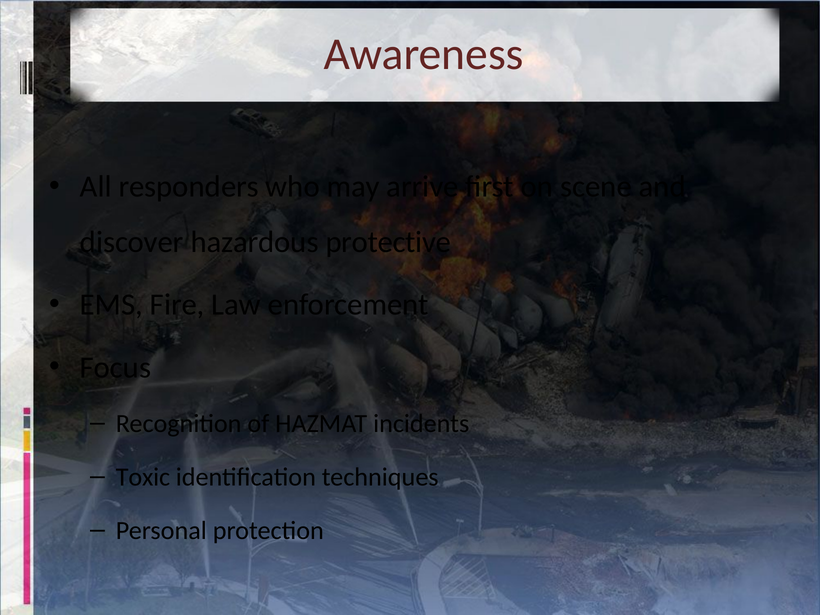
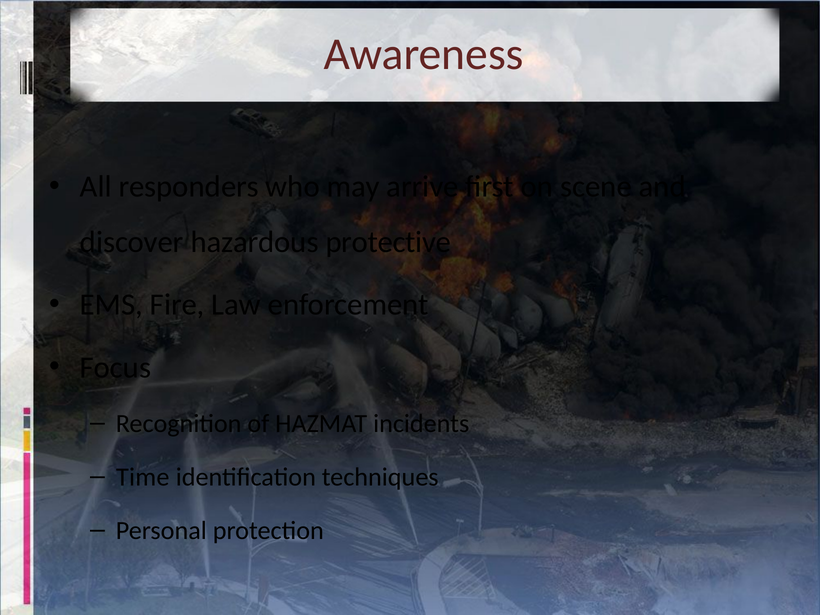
Toxic: Toxic -> Time
